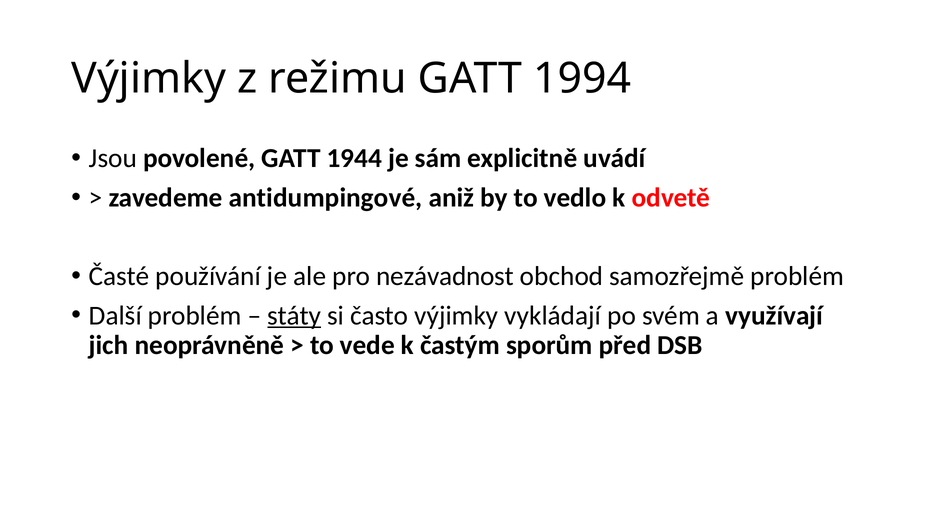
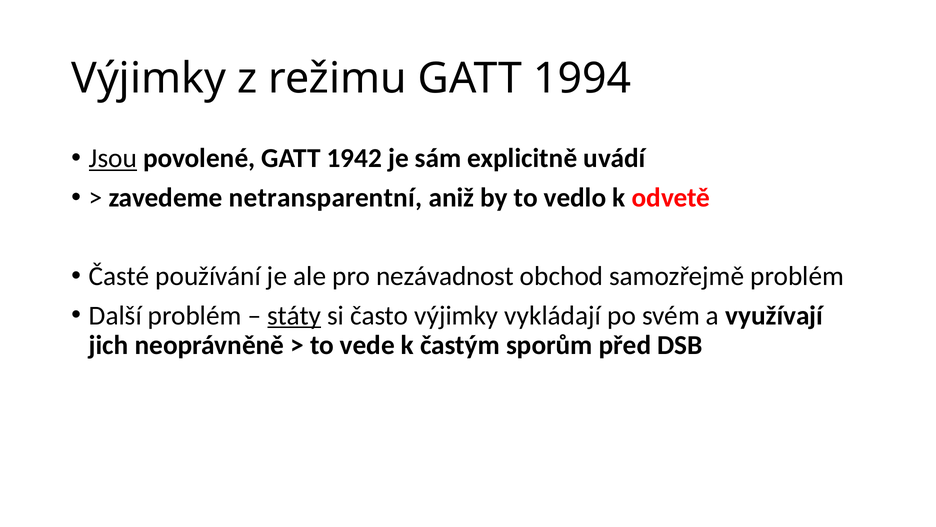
Jsou underline: none -> present
1944: 1944 -> 1942
antidumpingové: antidumpingové -> netransparentní
